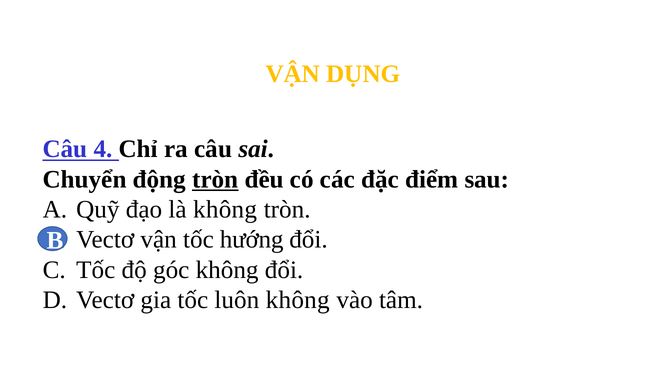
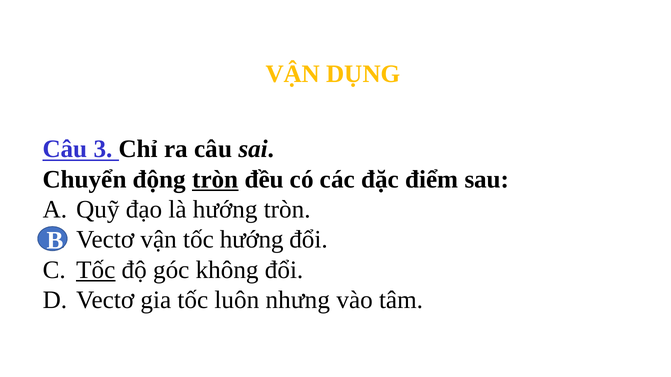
4: 4 -> 3
là không: không -> hướng
Tốc at (96, 270) underline: none -> present
luôn không: không -> nhưng
